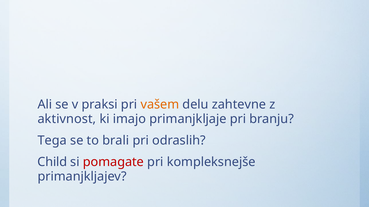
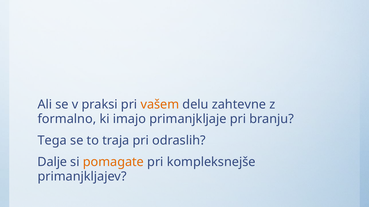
aktivnost: aktivnost -> formalno
brali: brali -> traja
Child: Child -> Dalje
pomagate colour: red -> orange
